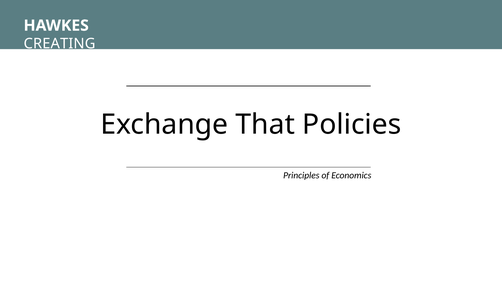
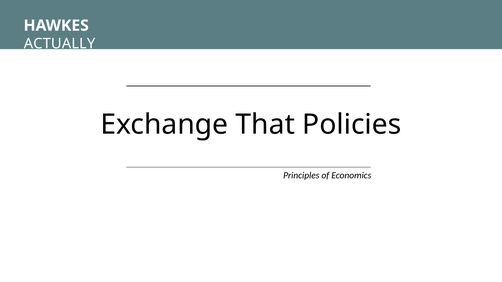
CREATING: CREATING -> ACTUALLY
